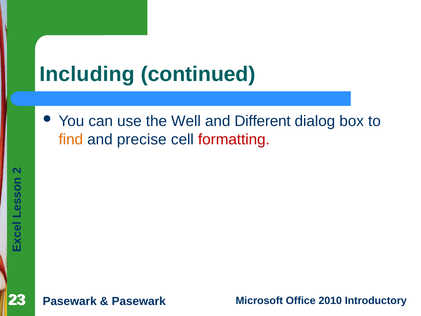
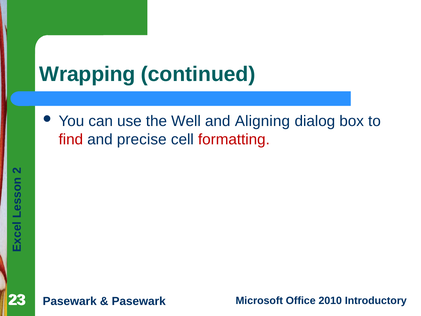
Including: Including -> Wrapping
Different: Different -> Aligning
find colour: orange -> red
